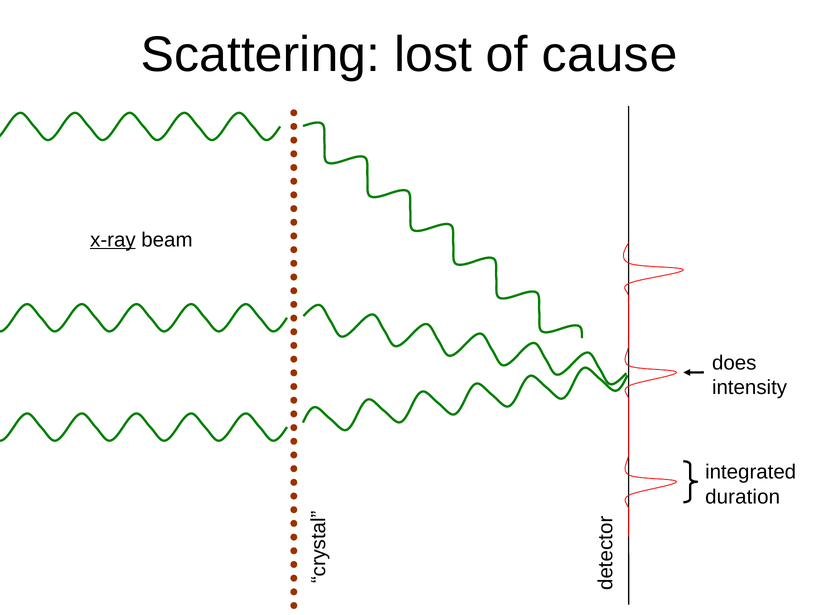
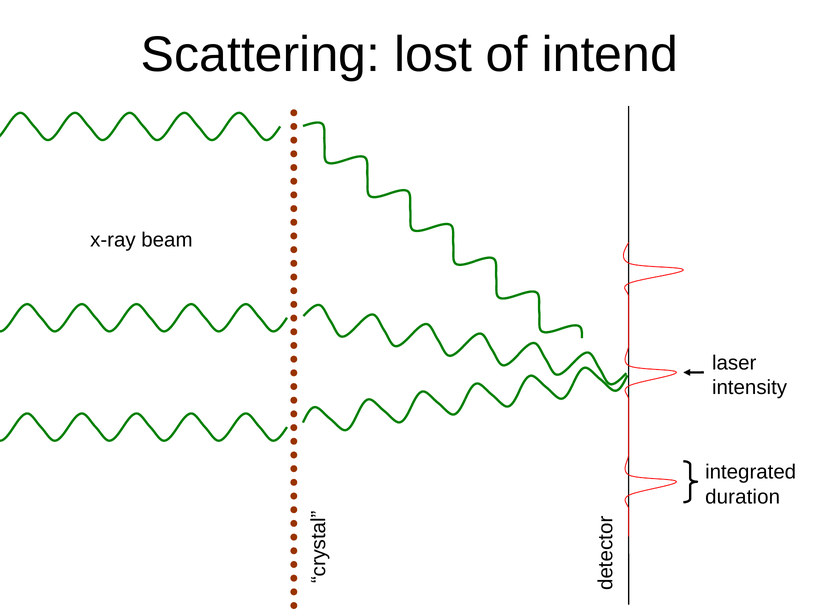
cause: cause -> intend
x-ray underline: present -> none
does: does -> laser
